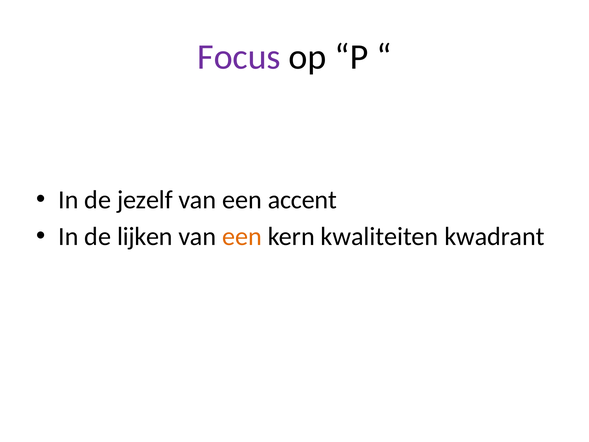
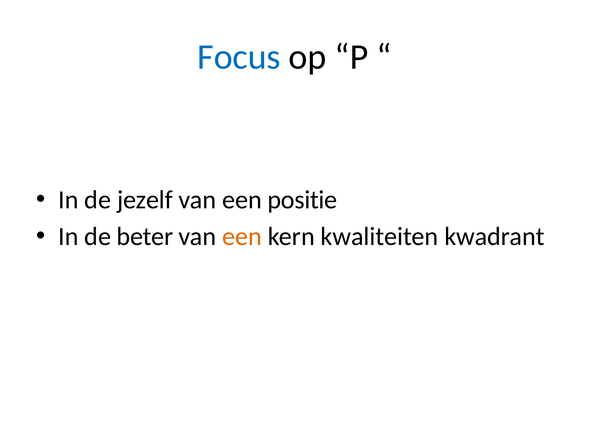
Focus colour: purple -> blue
accent: accent -> positie
lijken: lijken -> beter
